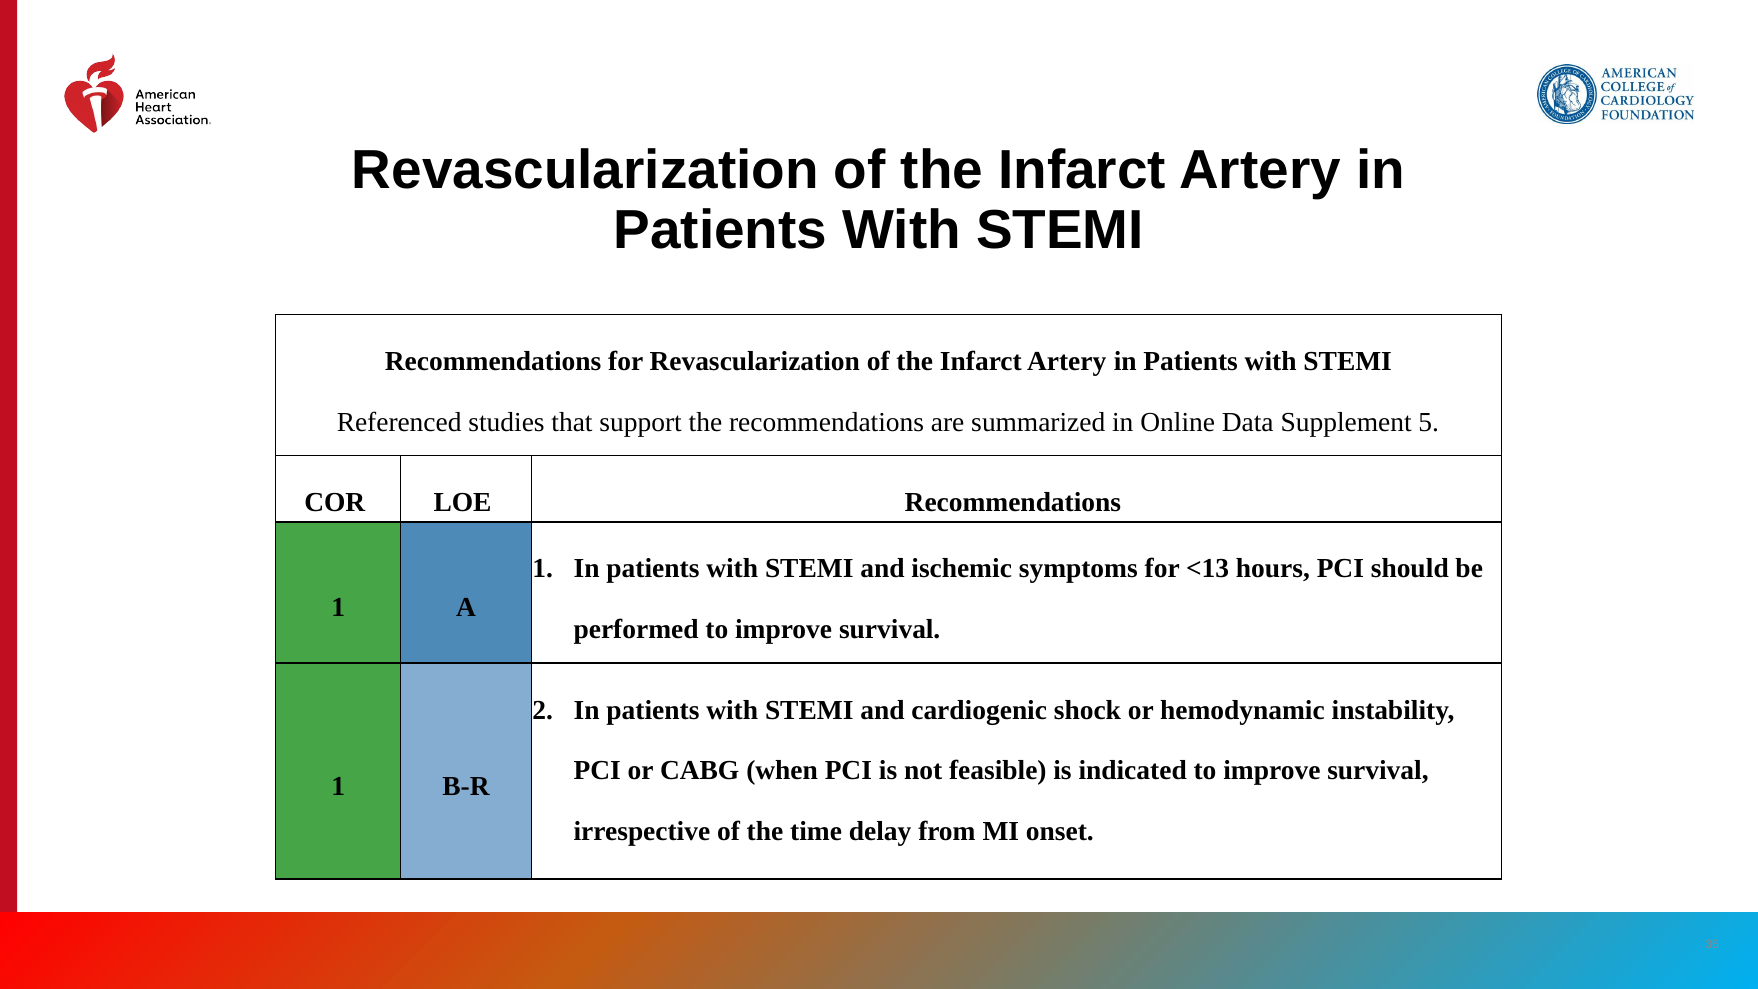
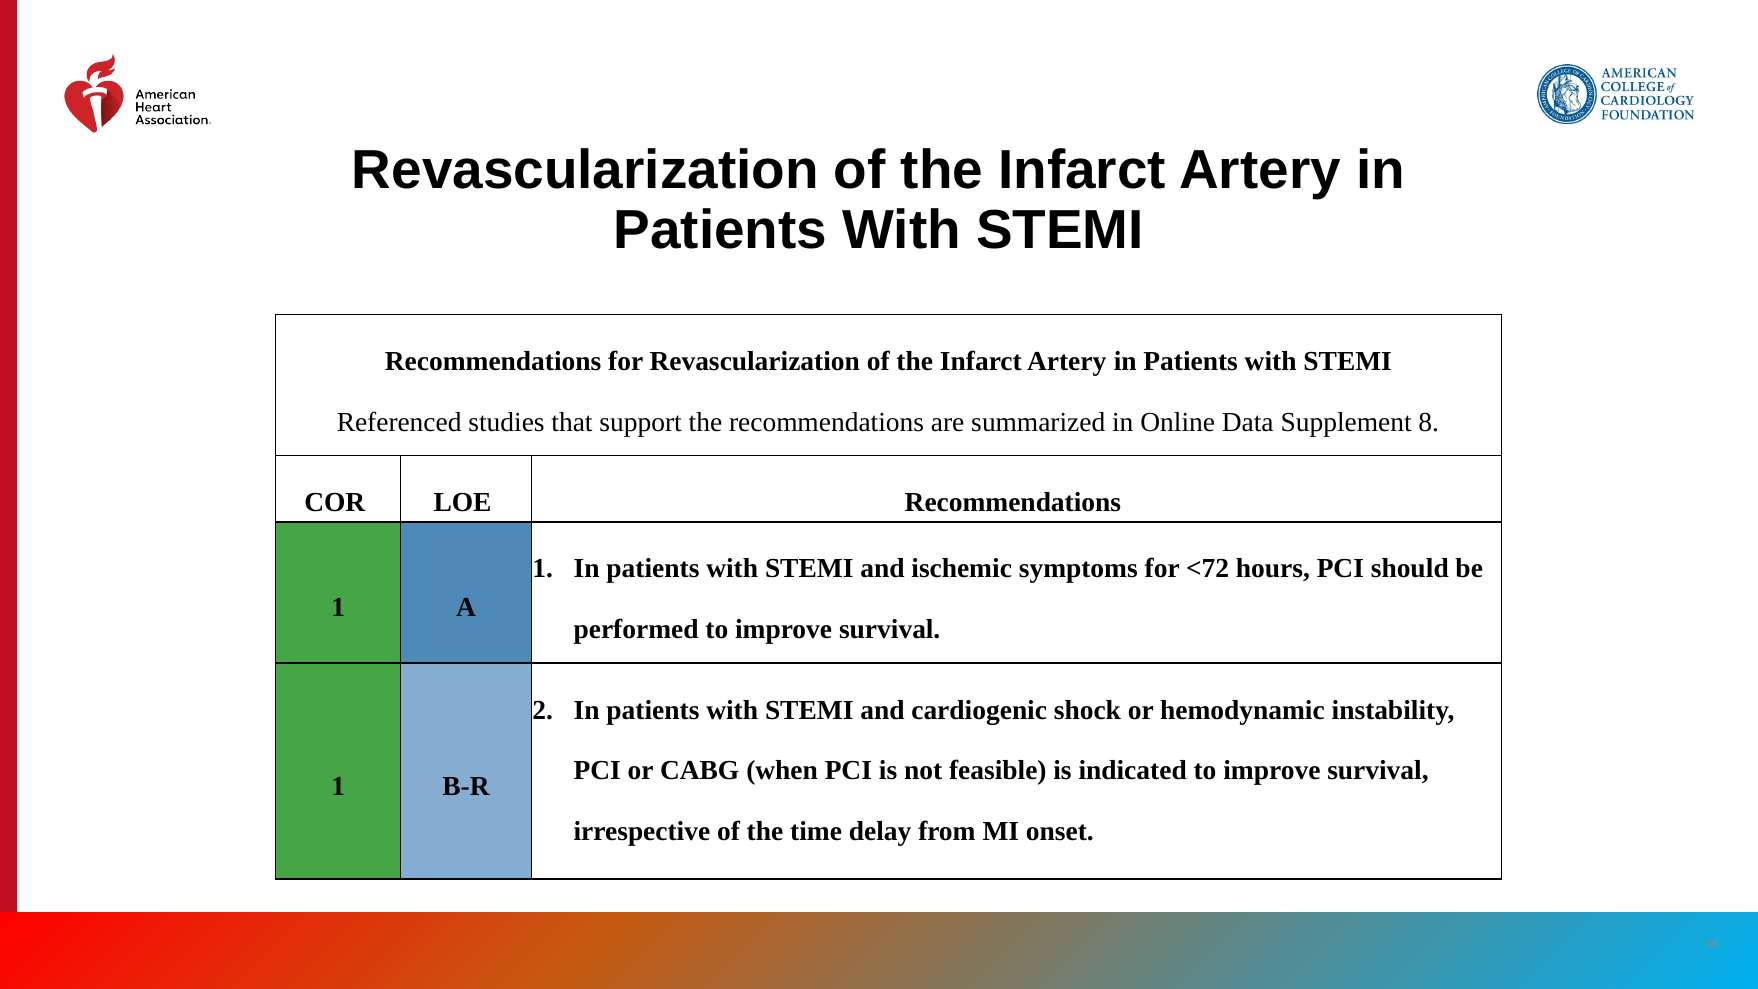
5: 5 -> 8
<13: <13 -> <72
